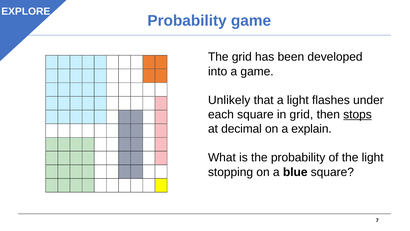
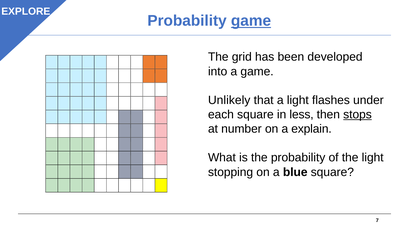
game at (251, 21) underline: none -> present
in grid: grid -> less
decimal: decimal -> number
